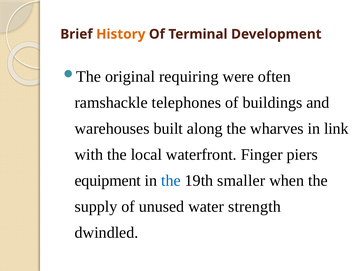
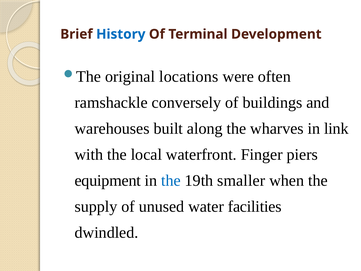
History colour: orange -> blue
requiring: requiring -> locations
telephones: telephones -> conversely
strength: strength -> facilities
